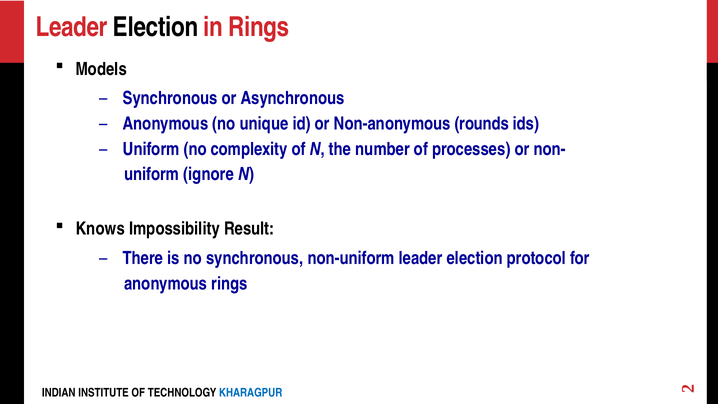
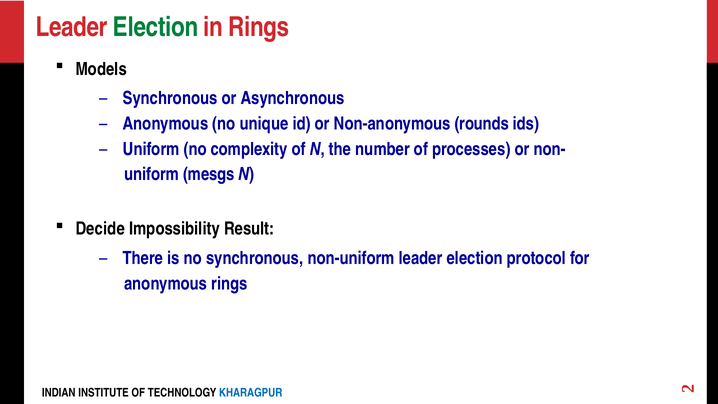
Election at (156, 27) colour: black -> green
ignore: ignore -> mesgs
Knows: Knows -> Decide
